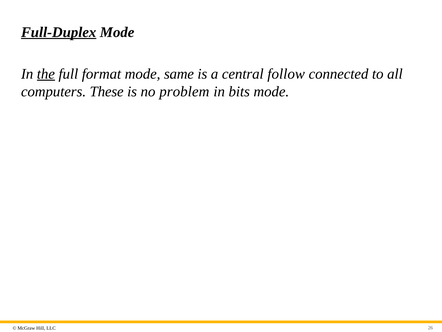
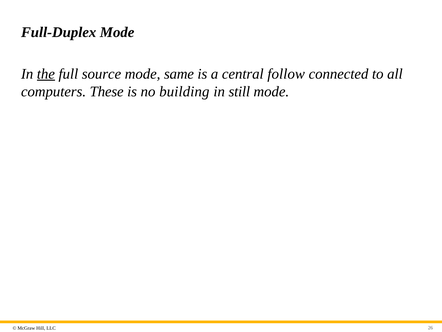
Full-Duplex underline: present -> none
format: format -> source
problem: problem -> building
bits: bits -> still
